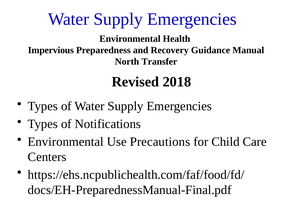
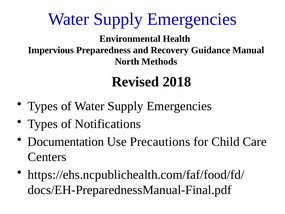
Transfer: Transfer -> Methods
Environmental at (66, 142): Environmental -> Documentation
